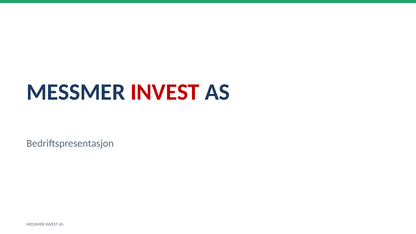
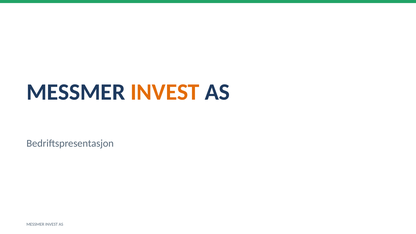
INVEST at (165, 92) colour: red -> orange
